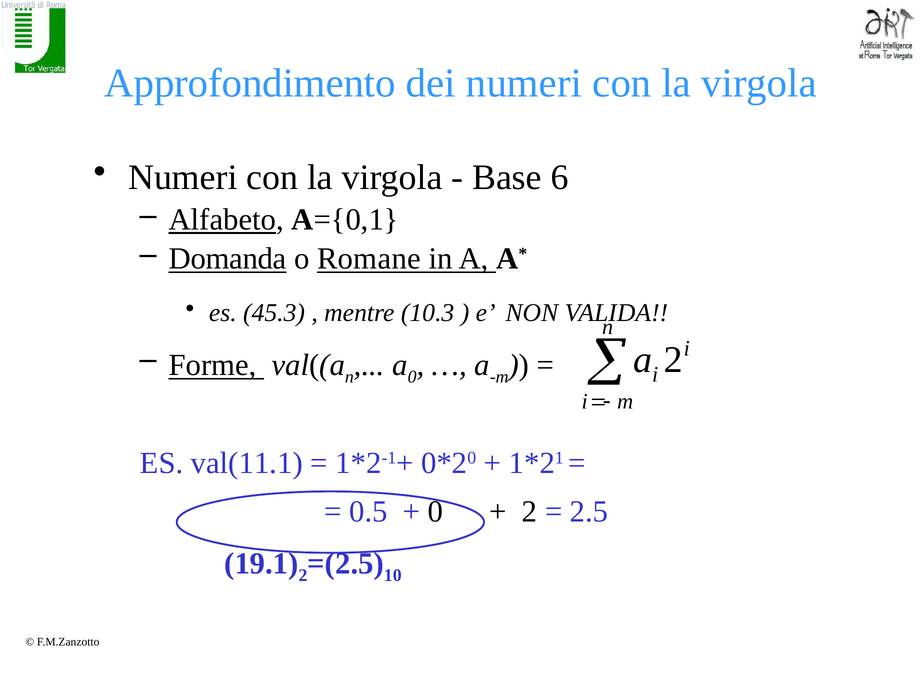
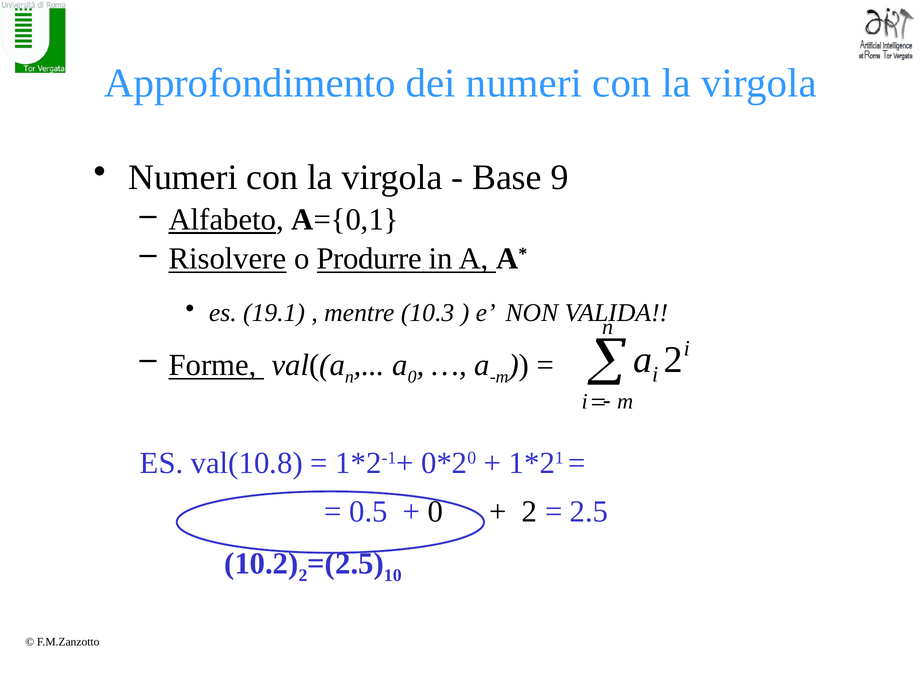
6: 6 -> 9
Domanda: Domanda -> Risolvere
Romane: Romane -> Produrre
45.3: 45.3 -> 19.1
val(11.1: val(11.1 -> val(10.8
19.1: 19.1 -> 10.2
